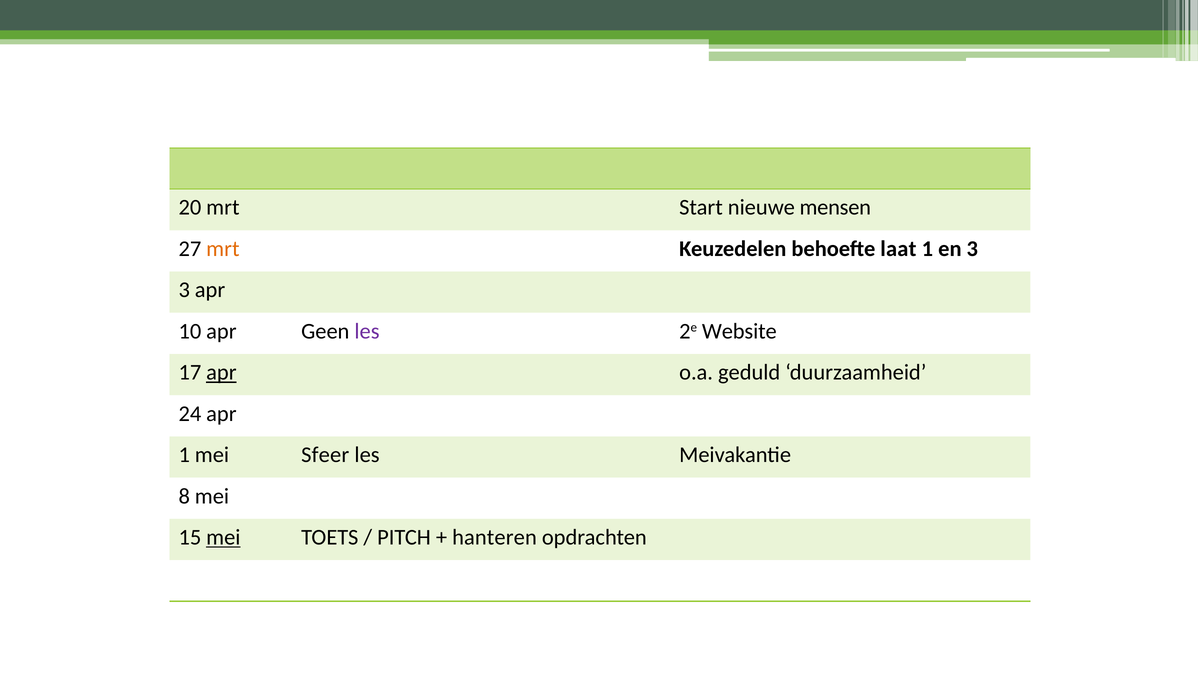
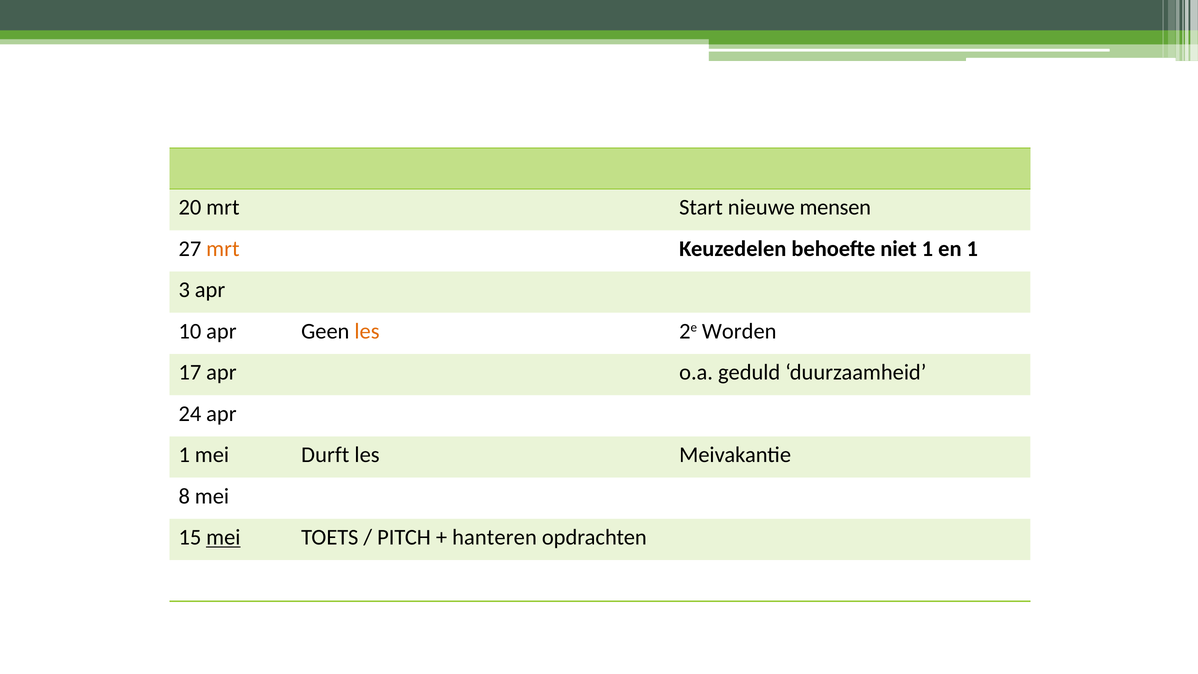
laat: laat -> niet
en 3: 3 -> 1
les at (367, 331) colour: purple -> orange
Website: Website -> Worden
apr at (221, 372) underline: present -> none
Sfeer: Sfeer -> Durft
